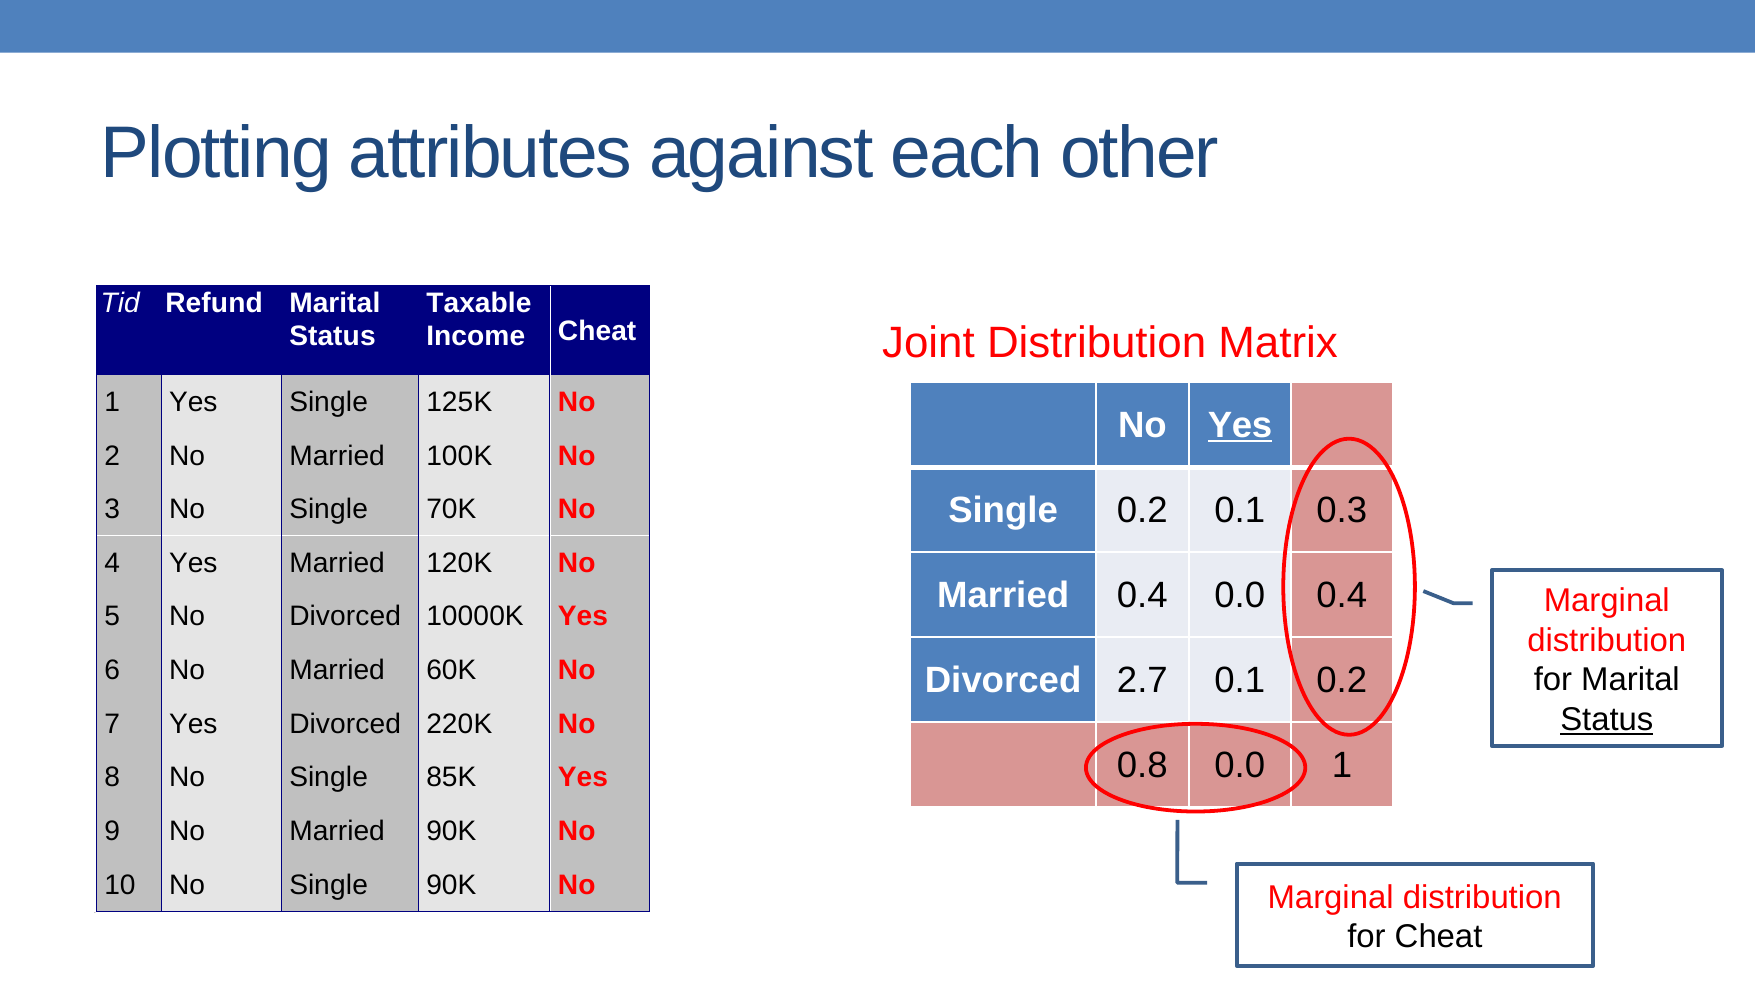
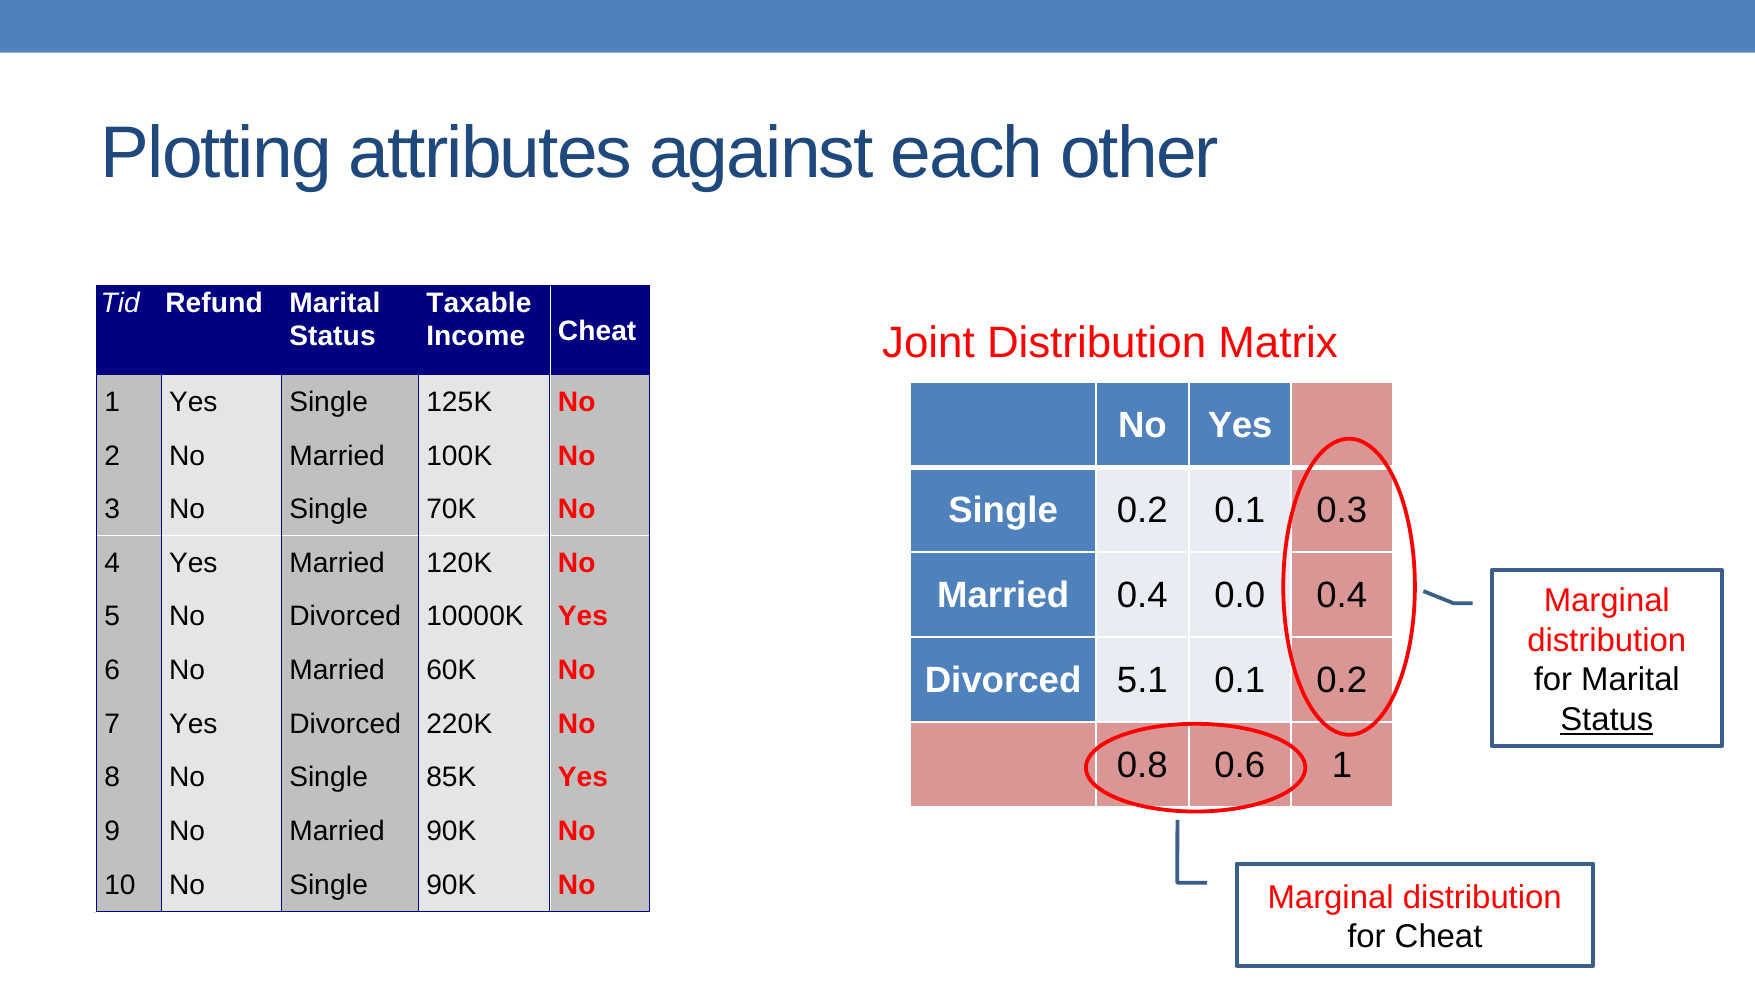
Yes at (1240, 425) underline: present -> none
2.7: 2.7 -> 5.1
0.8 0.0: 0.0 -> 0.6
